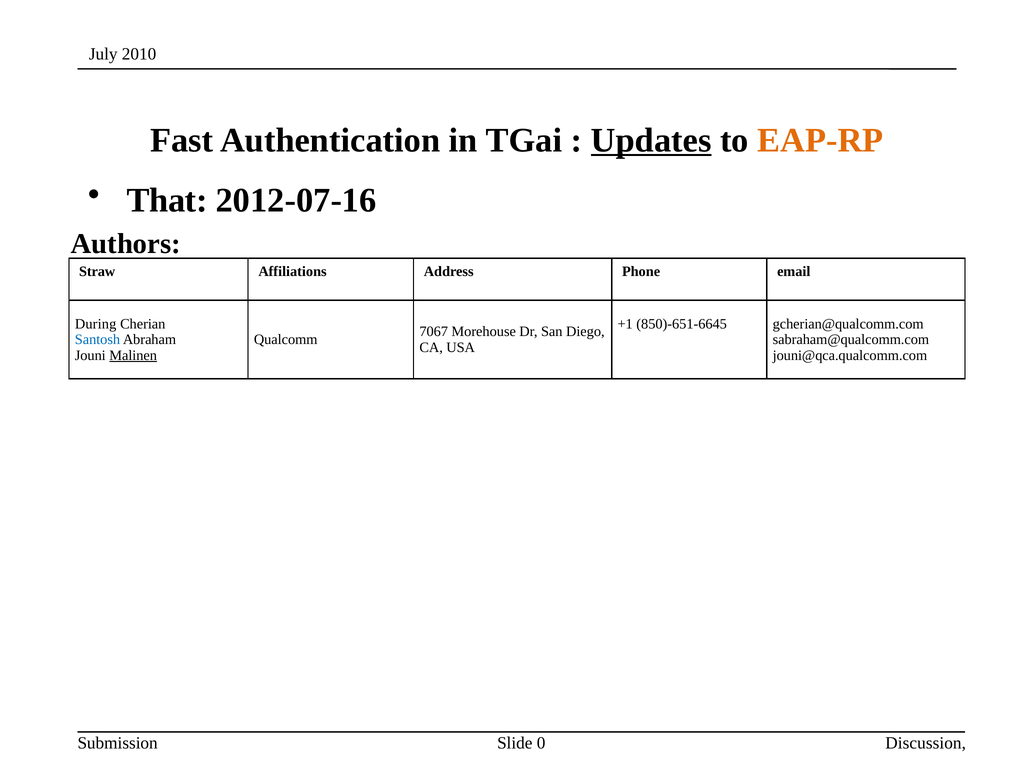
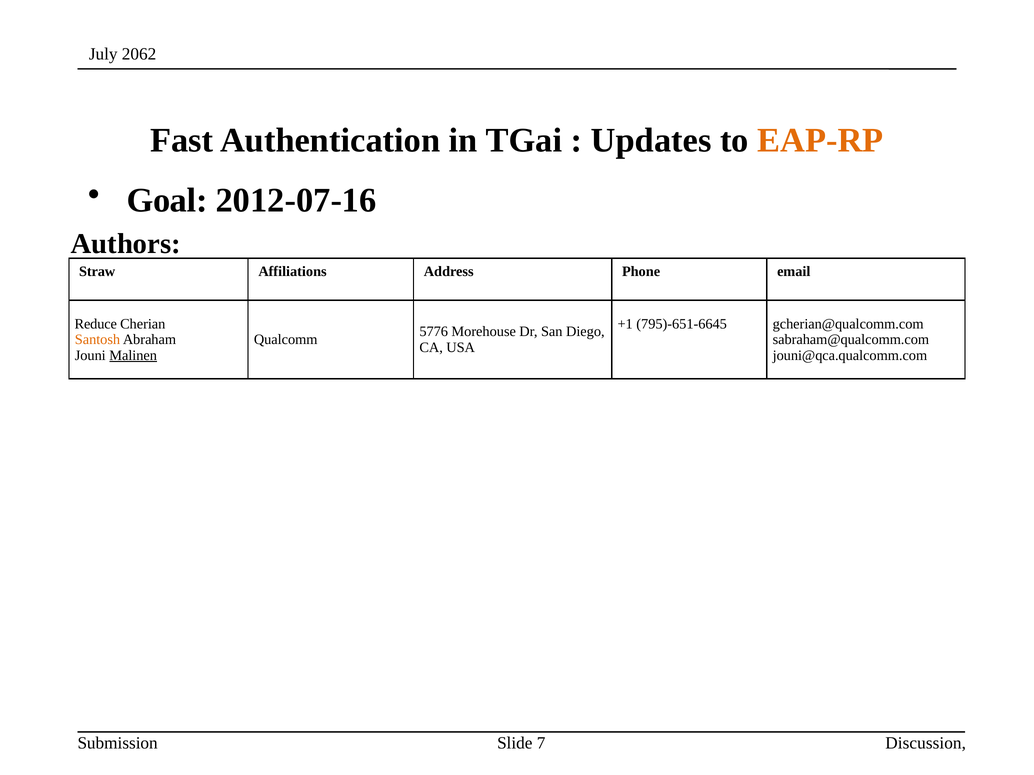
2010: 2010 -> 2062
Updates underline: present -> none
That: That -> Goal
During: During -> Reduce
850)-651-6645: 850)-651-6645 -> 795)-651-6645
7067: 7067 -> 5776
Santosh colour: blue -> orange
0: 0 -> 7
